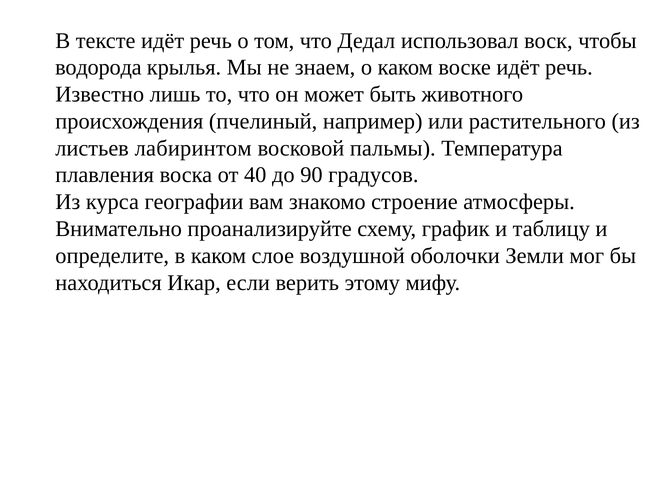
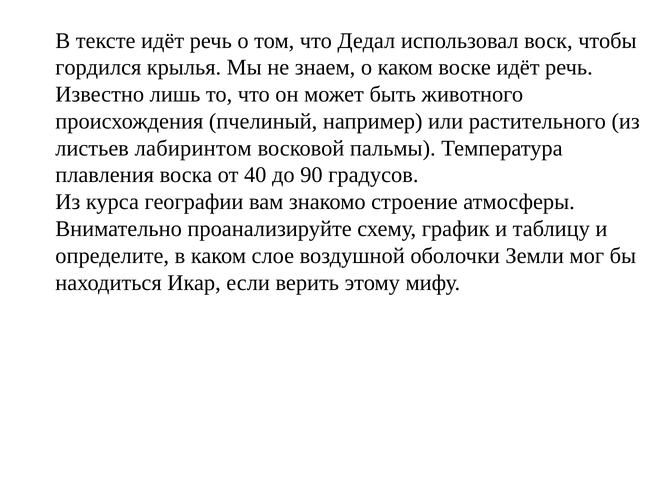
водорода: водорода -> гордился
